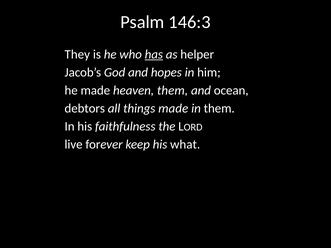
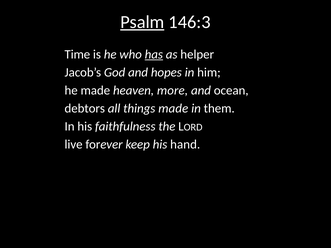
Psalm underline: none -> present
They: They -> Time
heaven them: them -> more
what: what -> hand
